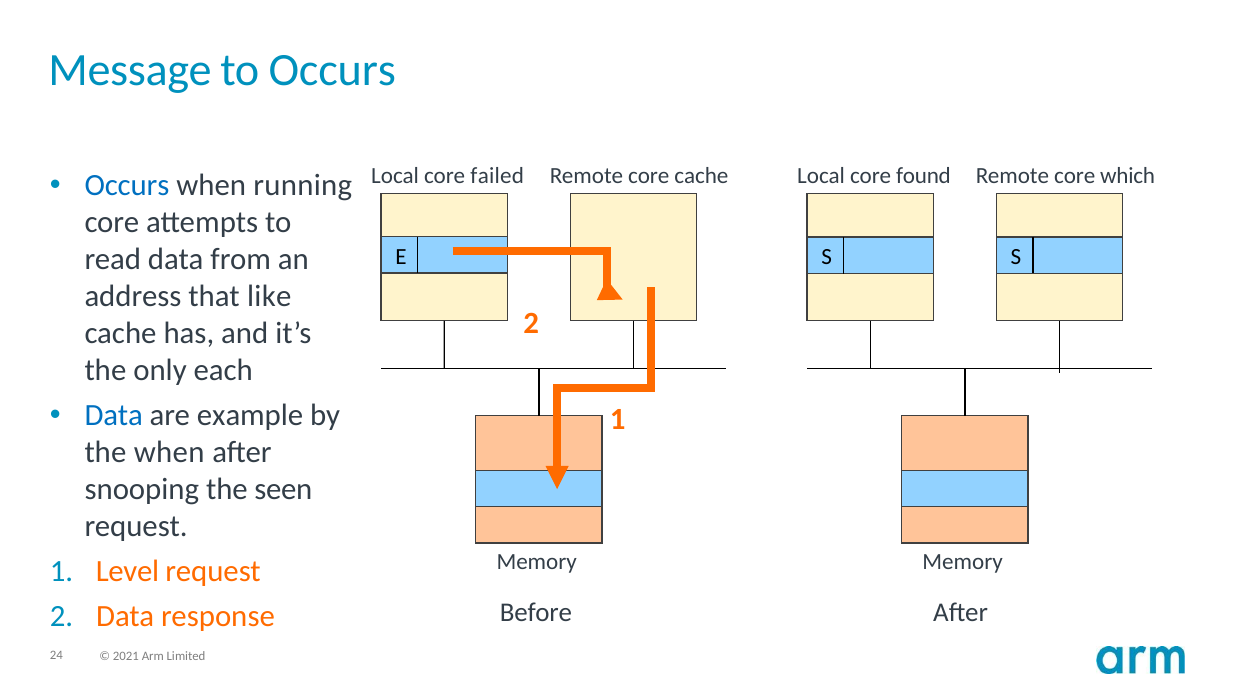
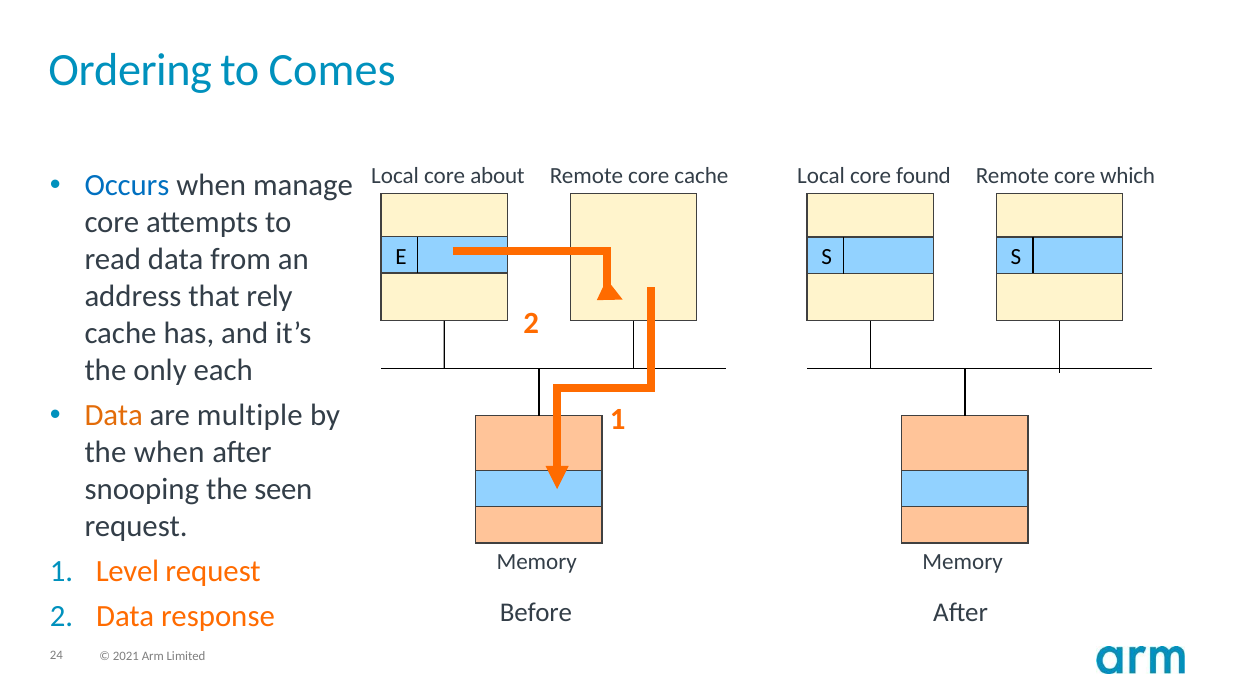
Message: Message -> Ordering
to Occurs: Occurs -> Comes
failed: failed -> about
running: running -> manage
like: like -> rely
Data at (114, 415) colour: blue -> orange
example: example -> multiple
